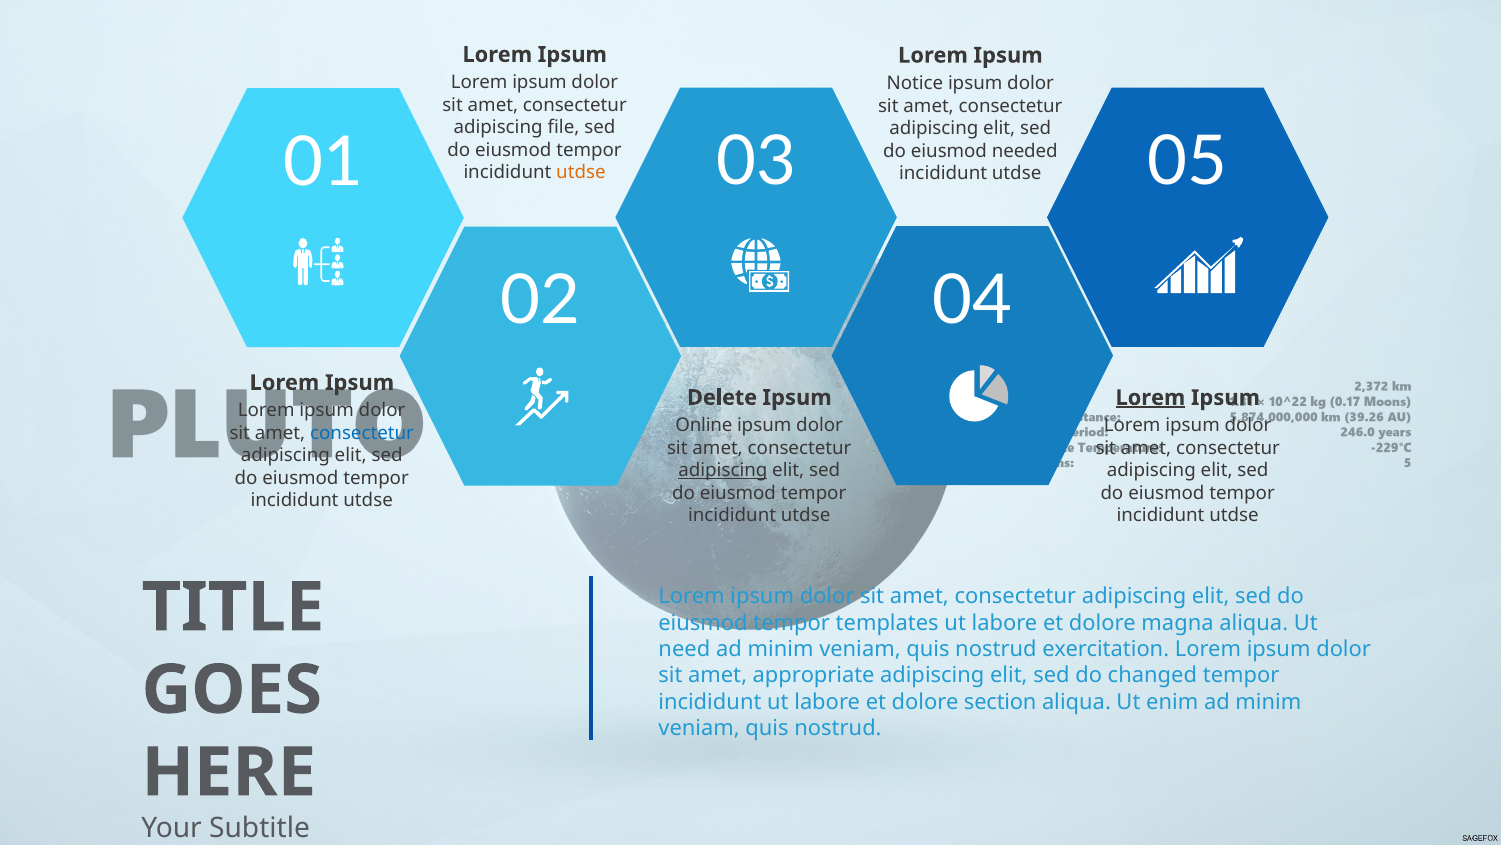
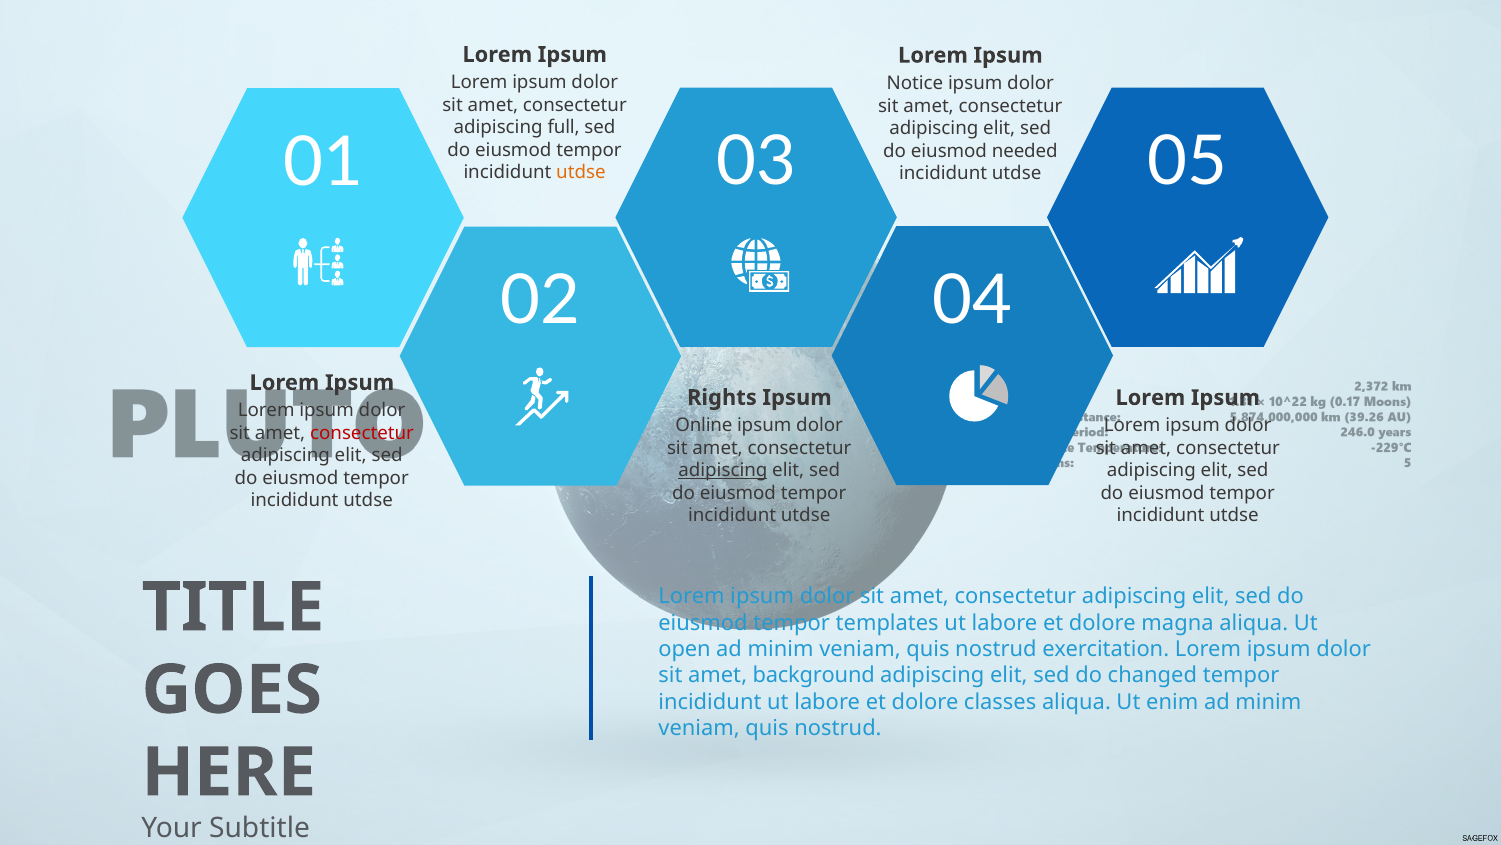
file: file -> full
Delete: Delete -> Rights
Lorem at (1150, 397) underline: present -> none
consectetur at (362, 433) colour: blue -> red
need: need -> open
appropriate: appropriate -> background
section: section -> classes
